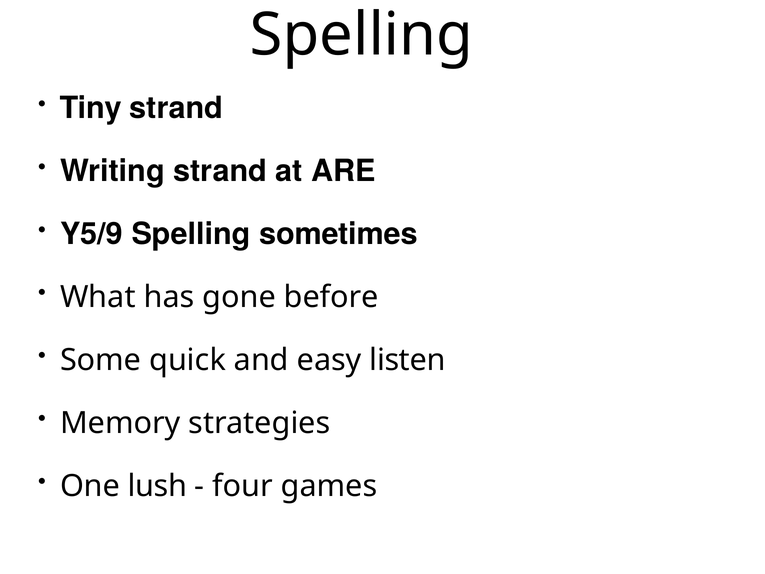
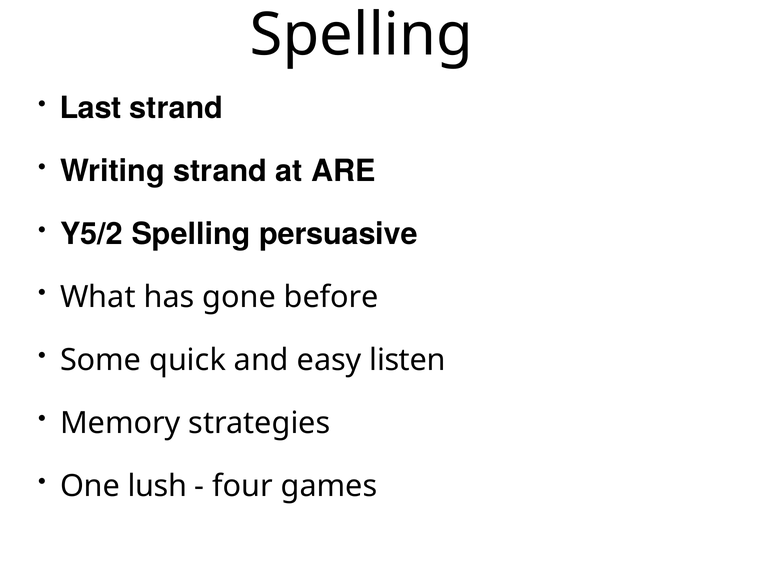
Tiny: Tiny -> Last
Y5/9: Y5/9 -> Y5/2
sometimes: sometimes -> persuasive
